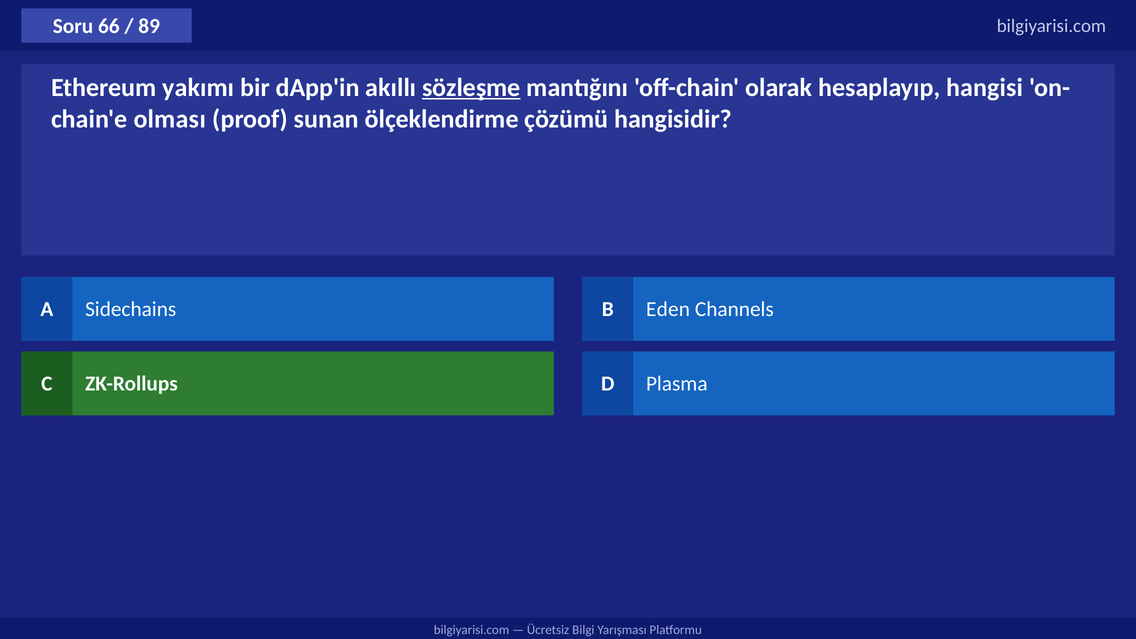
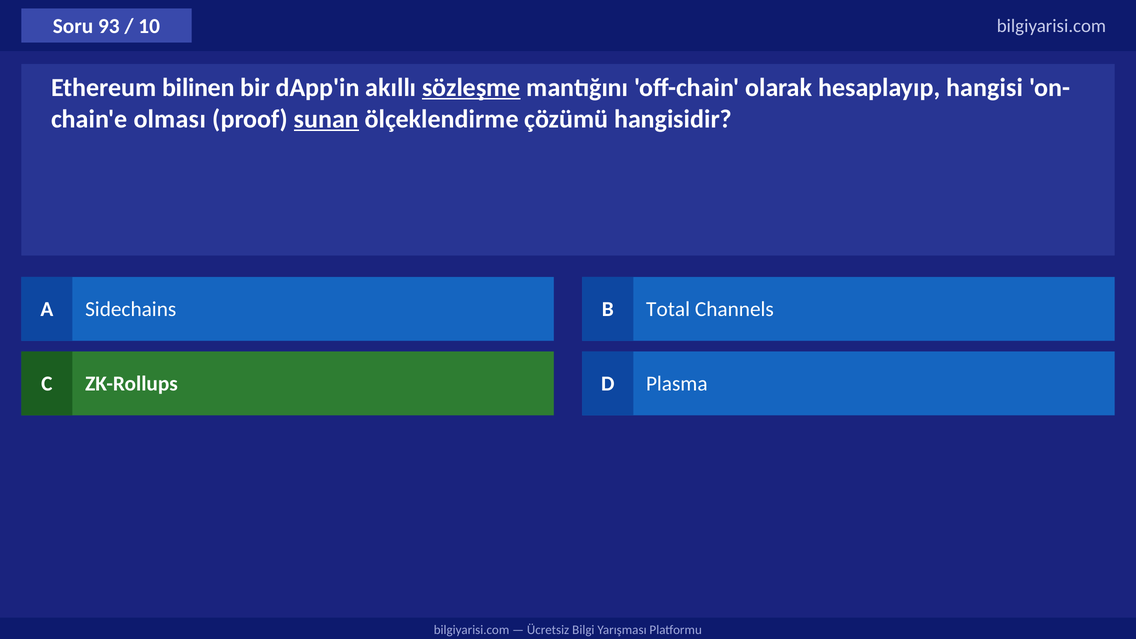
66: 66 -> 93
89: 89 -> 10
yakımı: yakımı -> bilinen
sunan underline: none -> present
Eden: Eden -> Total
